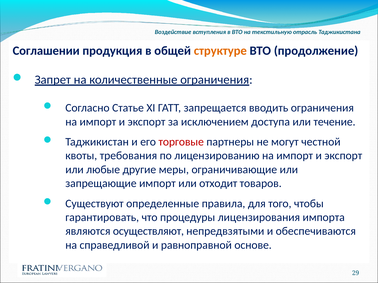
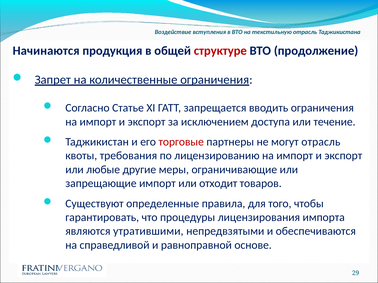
Соглашении: Соглашении -> Начинаются
структуре colour: orange -> red
могут честной: честной -> отрасль
осуществляют: осуществляют -> утратившими
